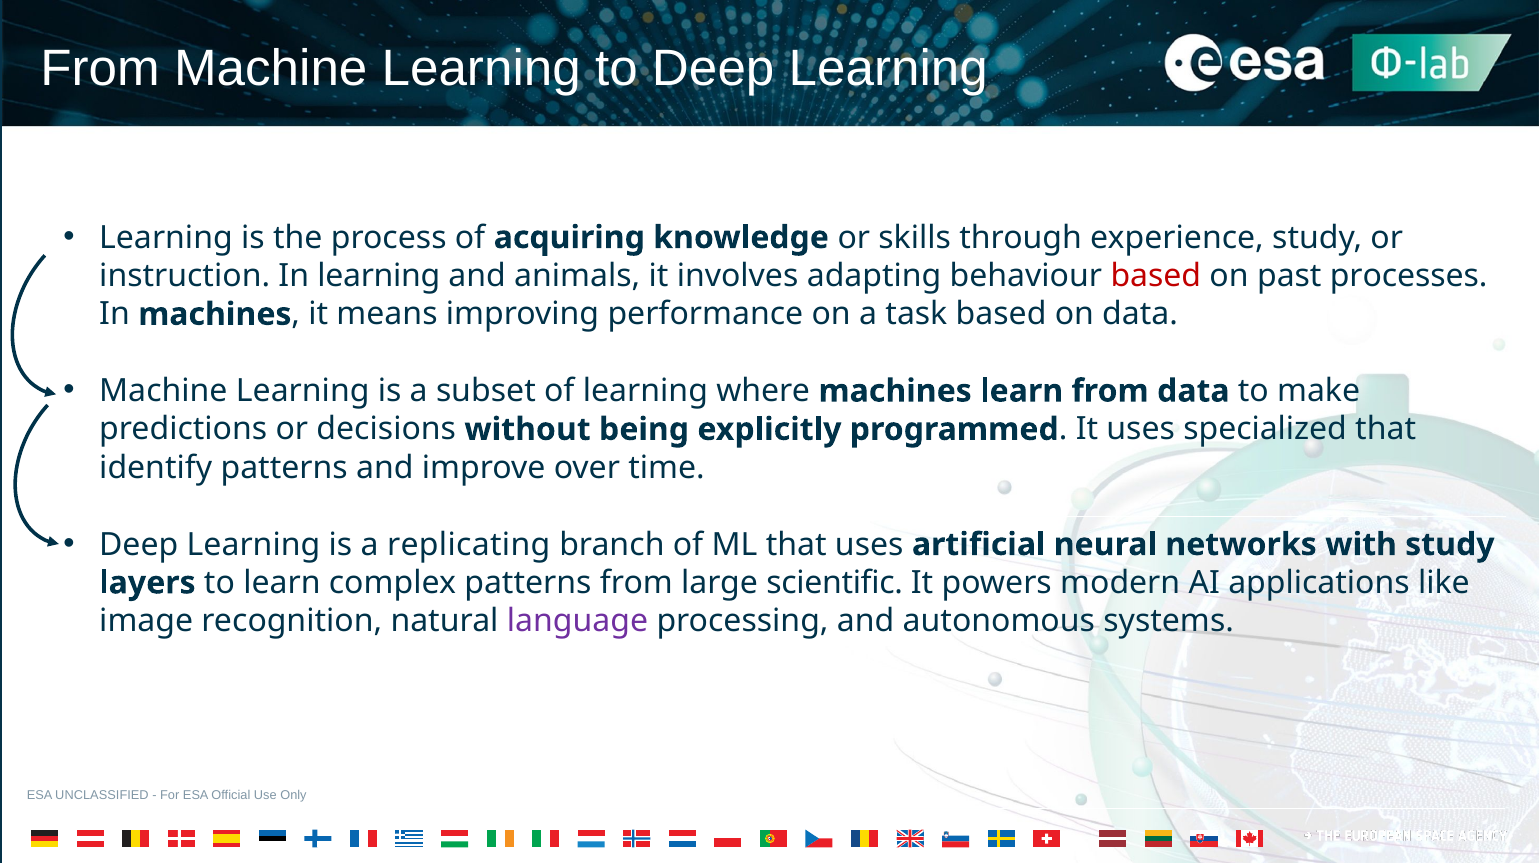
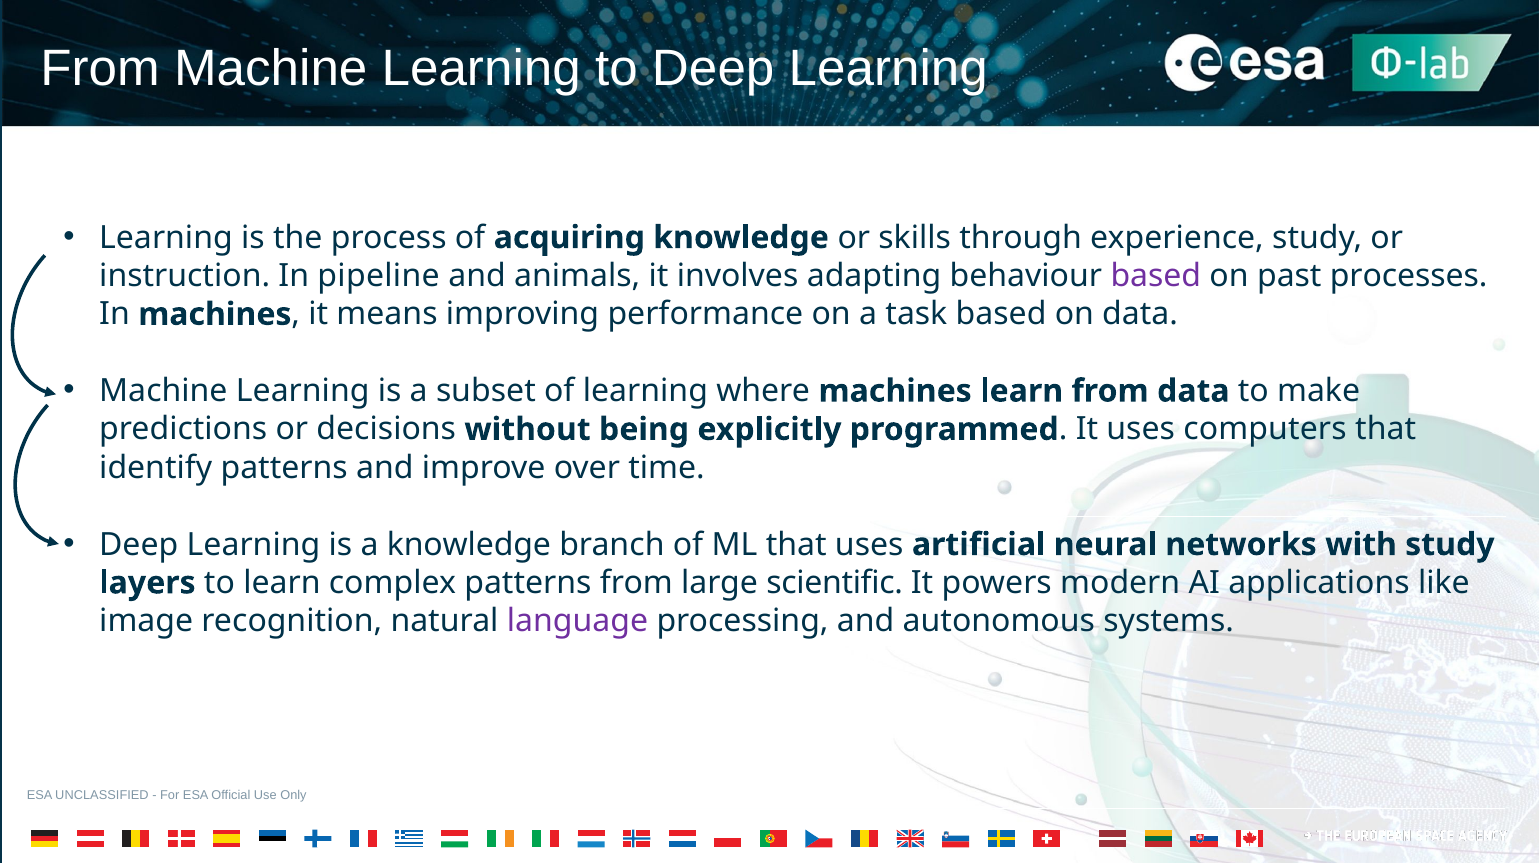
In learning: learning -> pipeline
based at (1156, 276) colour: red -> purple
specialized: specialized -> computers
a replicating: replicating -> knowledge
